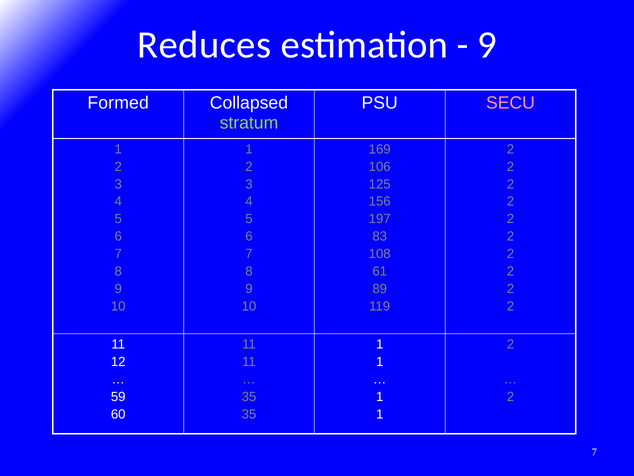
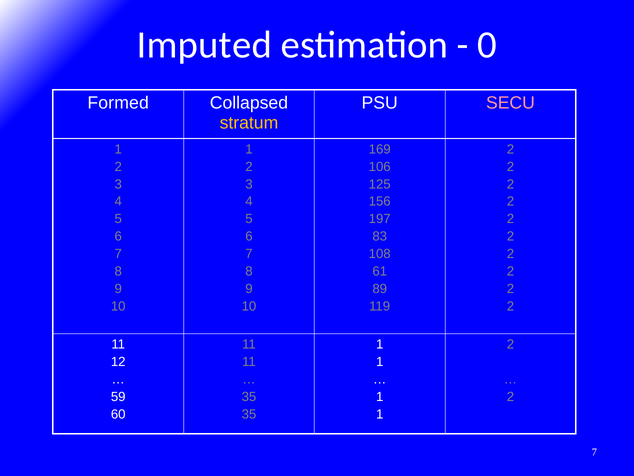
Reduces: Reduces -> Imputed
9 at (487, 45): 9 -> 0
stratum colour: light green -> yellow
